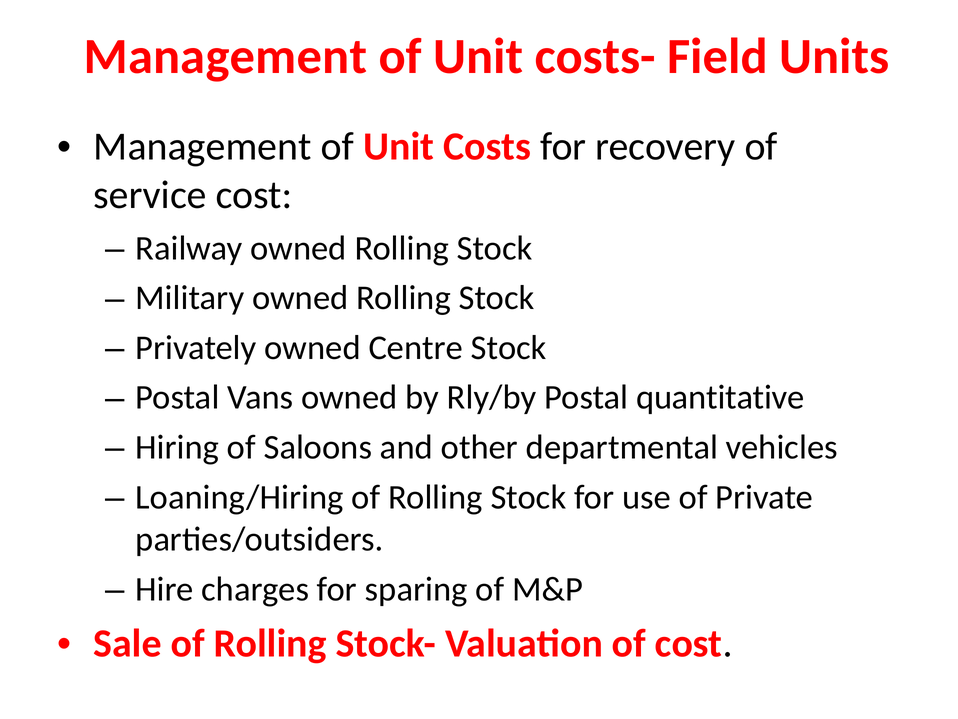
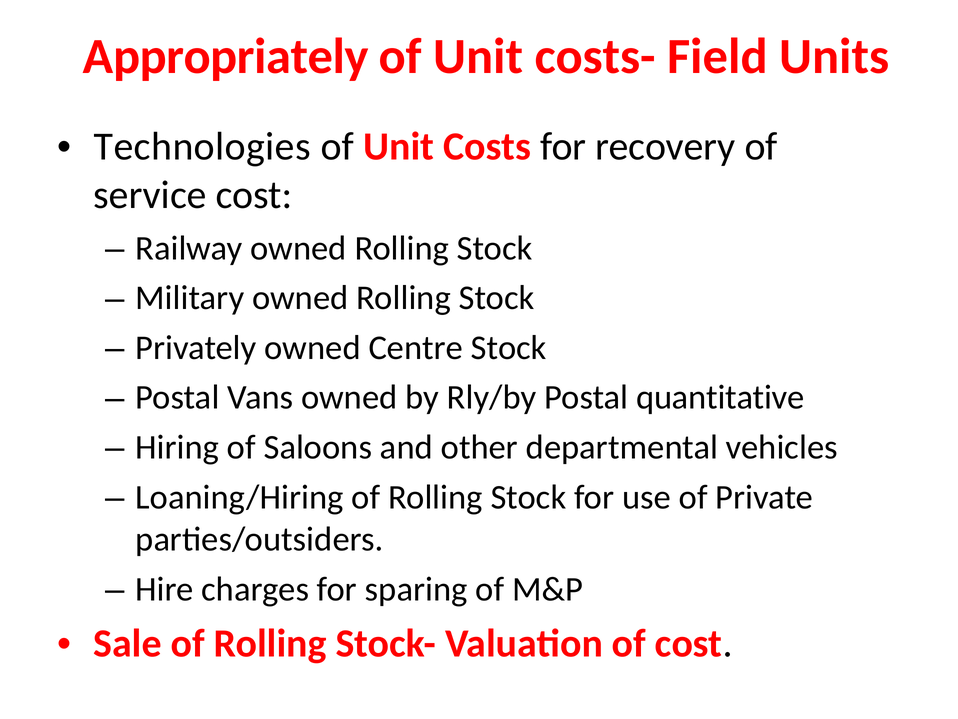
Management at (225, 56): Management -> Appropriately
Management at (203, 146): Management -> Technologies
